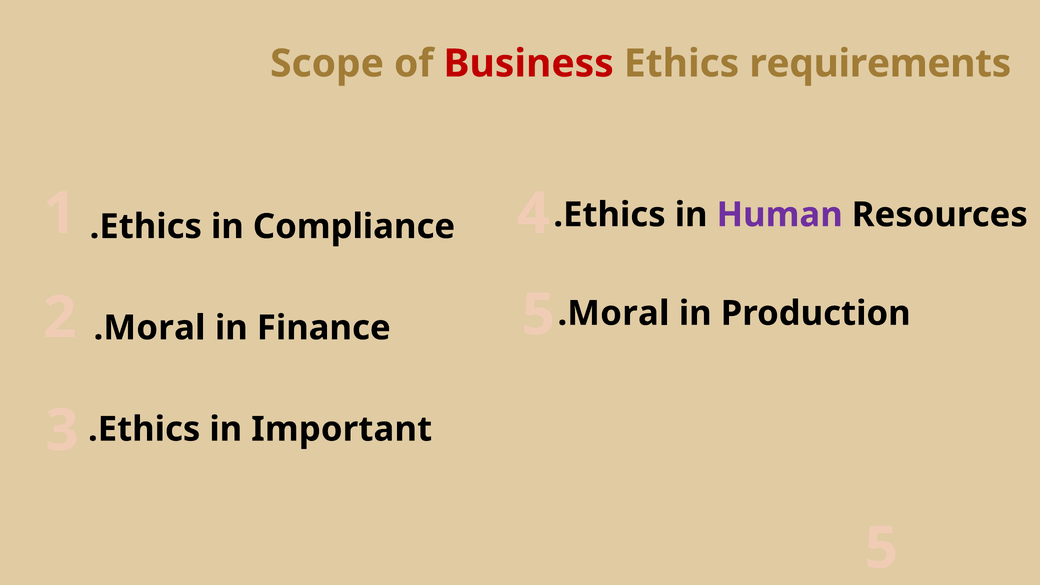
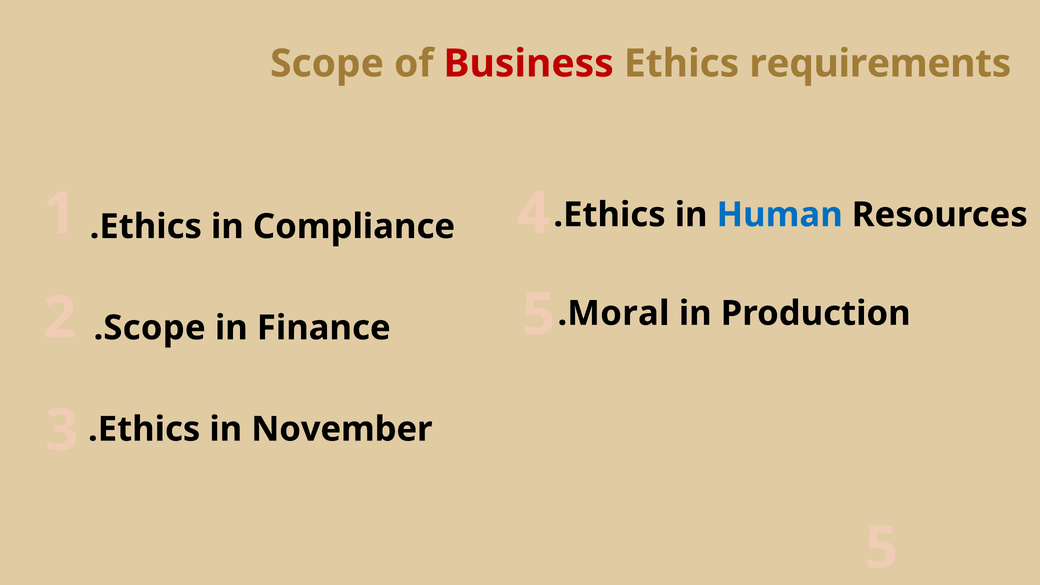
Human colour: purple -> blue
Moral at (154, 328): Moral -> Scope
Important: Important -> November
